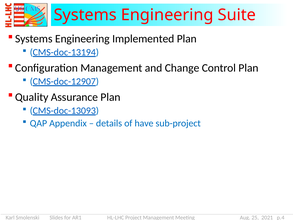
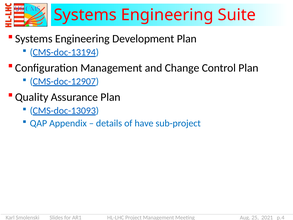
Implemented: Implemented -> Development
